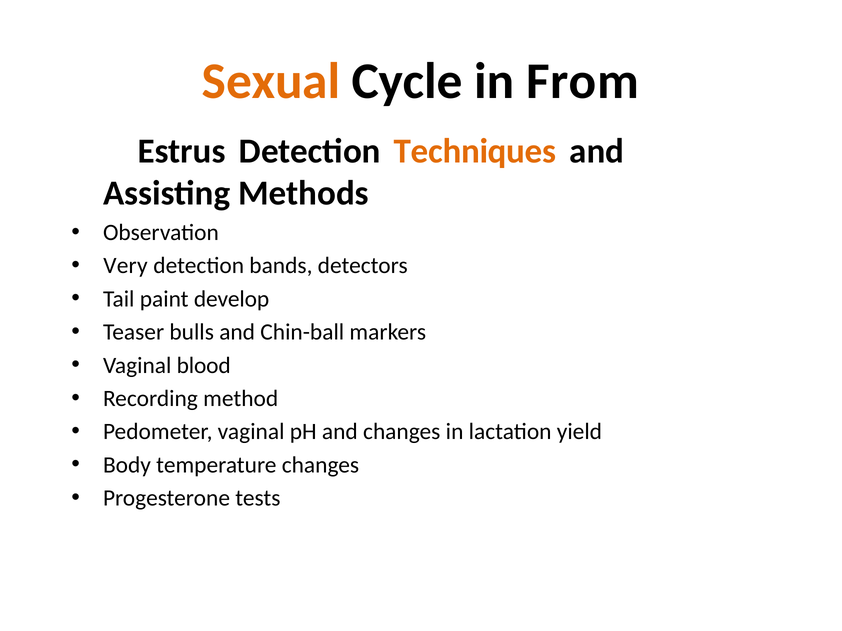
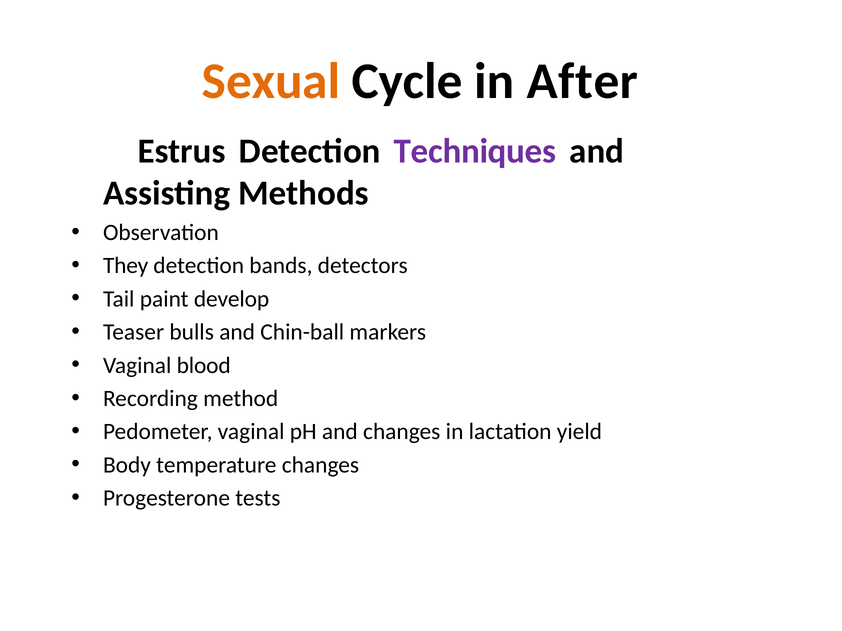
From: From -> After
Techniques colour: orange -> purple
Very: Very -> They
